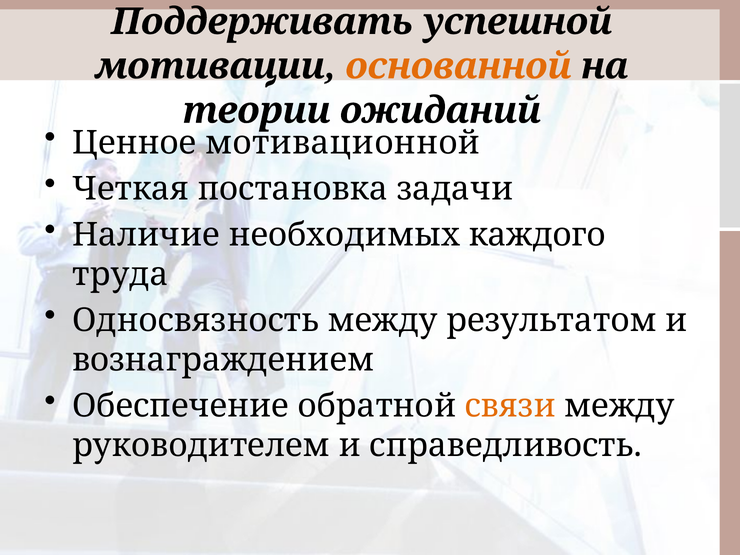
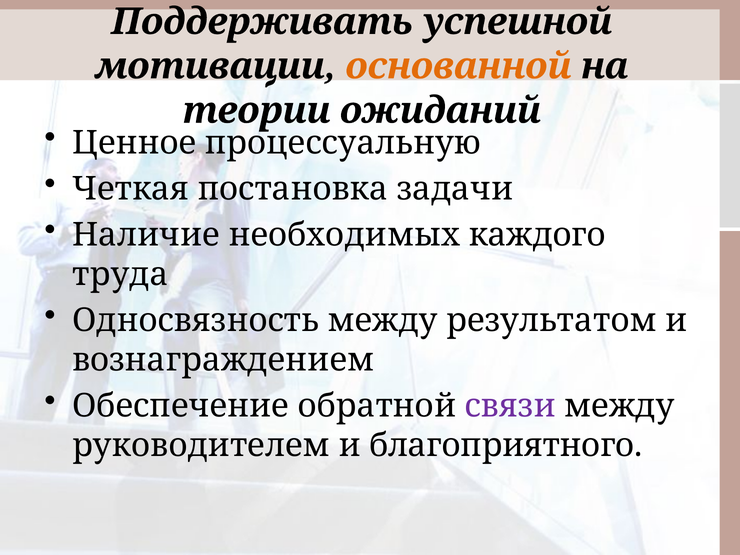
мотивационной: мотивационной -> процессуальную
связи colour: orange -> purple
справедливость: справедливость -> благоприятного
